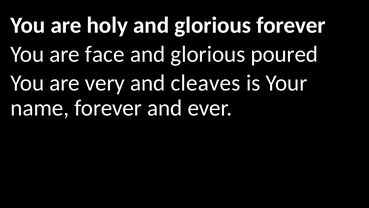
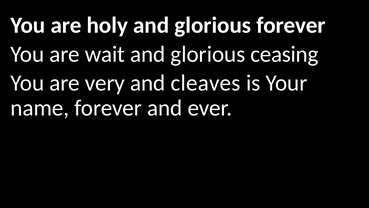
face: face -> wait
poured: poured -> ceasing
